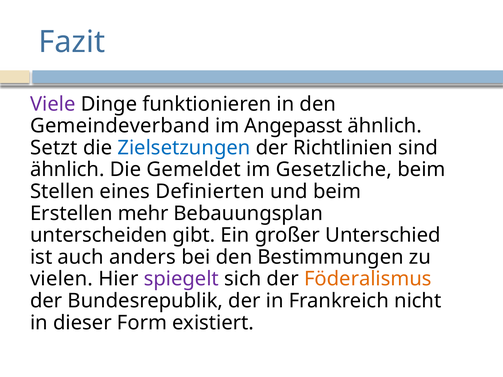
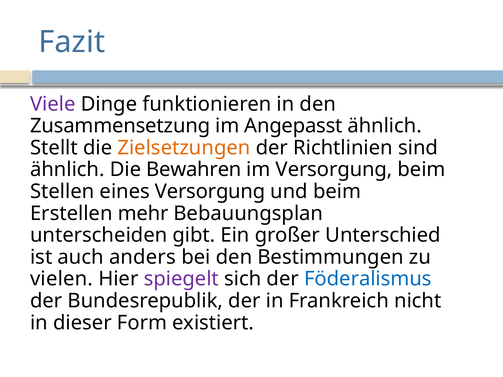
Gemeindeverband: Gemeindeverband -> Zusammensetzung
Setzt: Setzt -> Stellt
Zielsetzungen colour: blue -> orange
Gemeldet: Gemeldet -> Bewahren
im Gesetzliche: Gesetzliche -> Versorgung
eines Definierten: Definierten -> Versorgung
Föderalismus colour: orange -> blue
